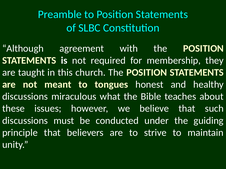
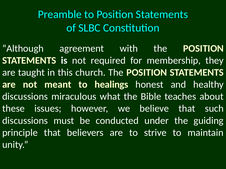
tongues: tongues -> healings
